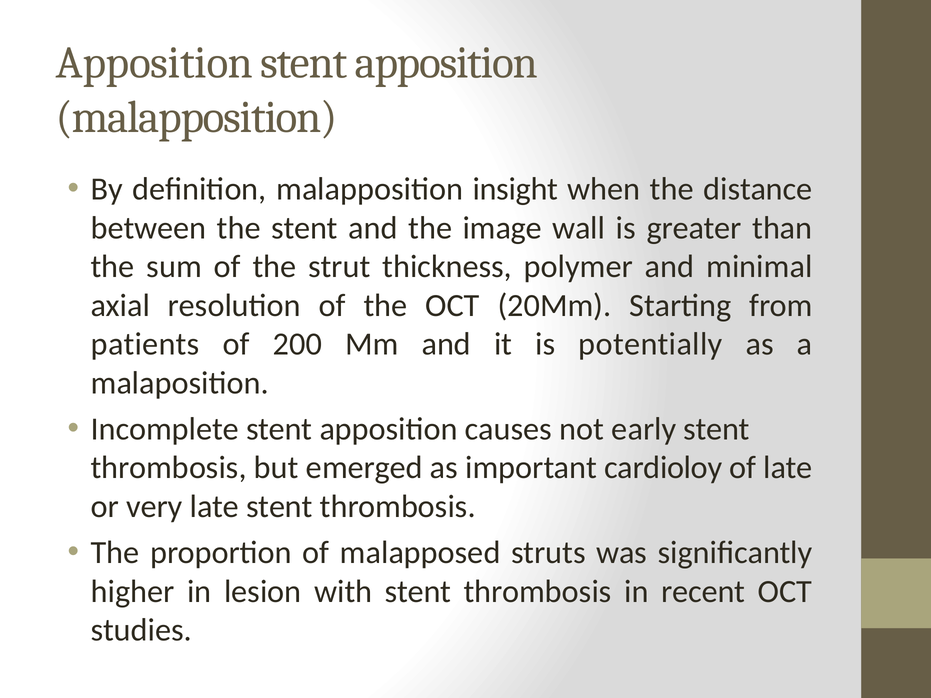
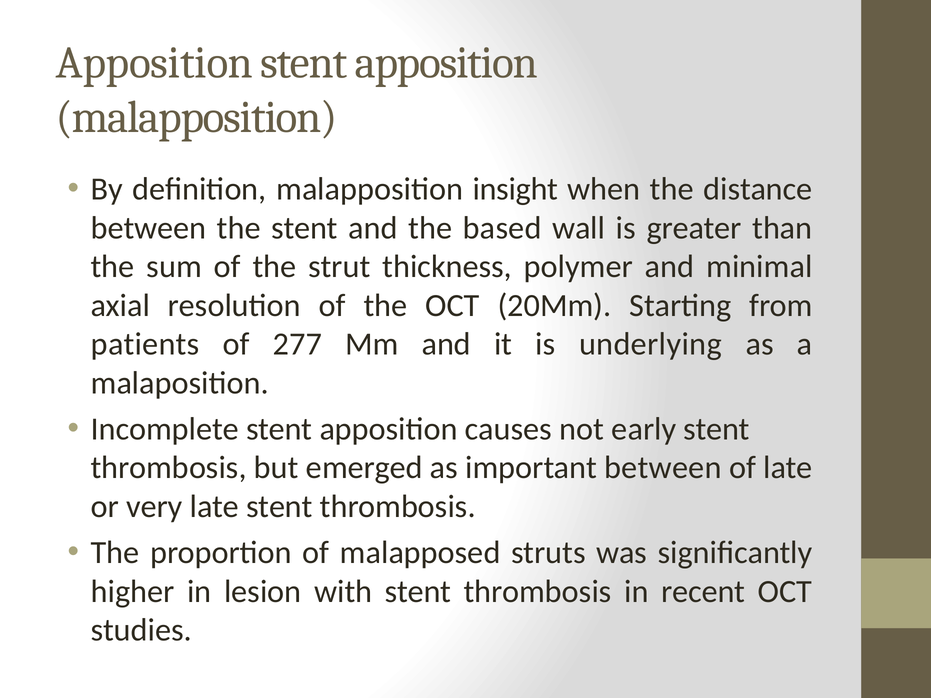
image: image -> based
200: 200 -> 277
potentially: potentially -> underlying
important cardioloy: cardioloy -> between
